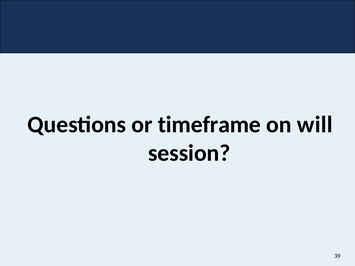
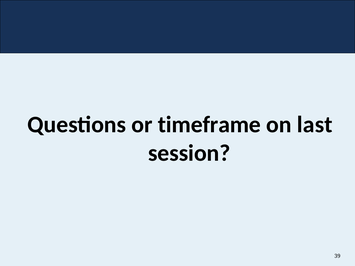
will: will -> last
